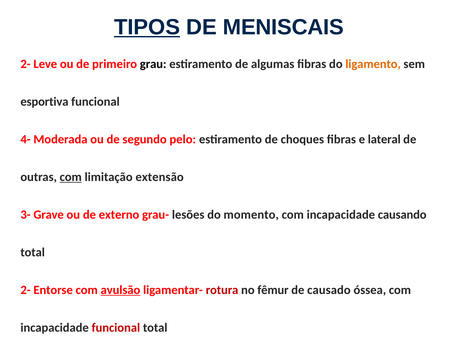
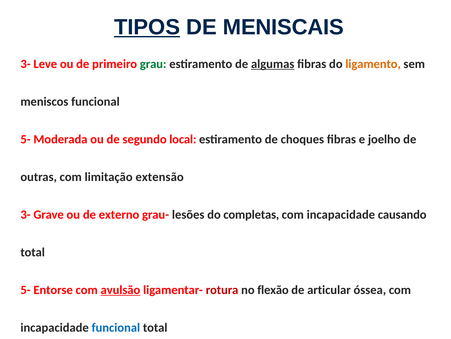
2- at (26, 64): 2- -> 3-
grau colour: black -> green
algumas underline: none -> present
esportiva: esportiva -> meniscos
4- at (26, 139): 4- -> 5-
pelo: pelo -> local
lateral: lateral -> joelho
com at (71, 176) underline: present -> none
momento: momento -> completas
2- at (26, 289): 2- -> 5-
fêmur: fêmur -> flexão
causado: causado -> articular
funcional at (116, 327) colour: red -> blue
